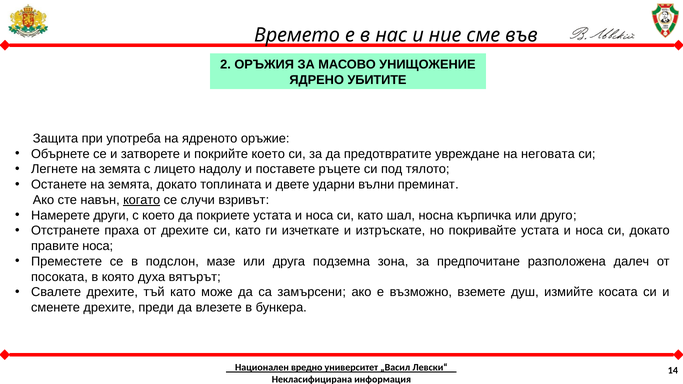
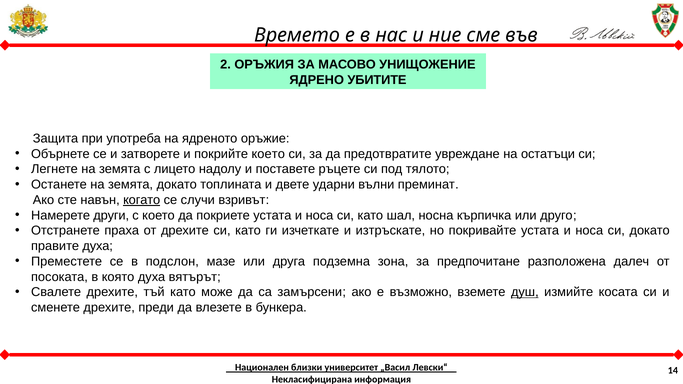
неговата: неговата -> остатъци
правите носа: носа -> духа
душ underline: none -> present
вредно: вредно -> близки
